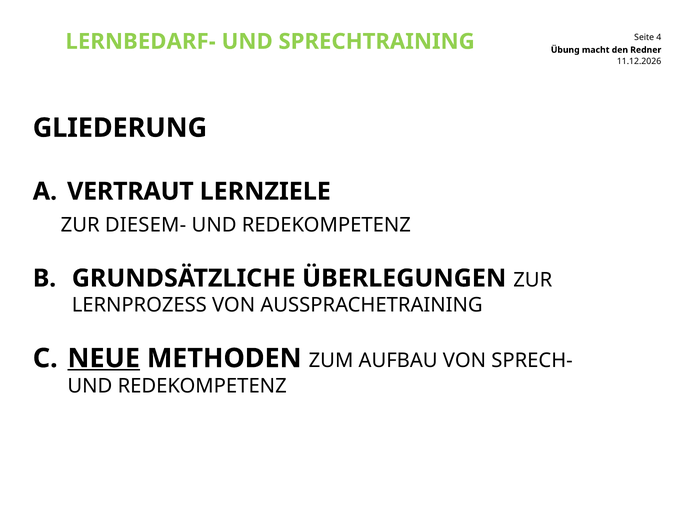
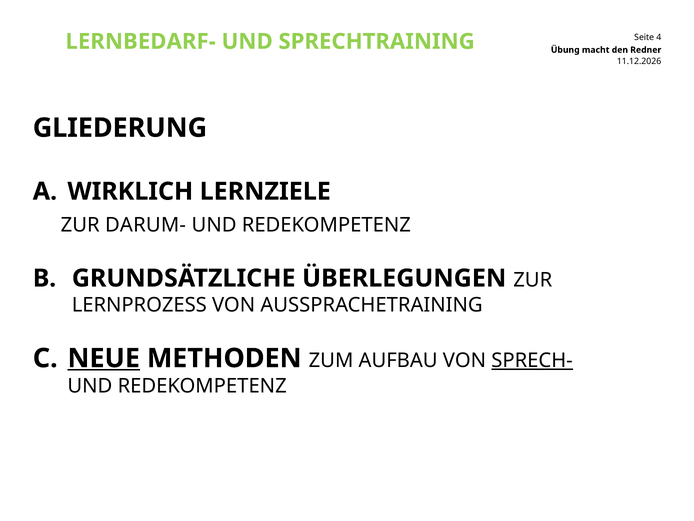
VERTRAUT: VERTRAUT -> WIRKLICH
DIESEM-: DIESEM- -> DARUM-
SPRECH- underline: none -> present
